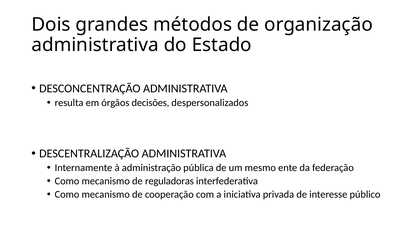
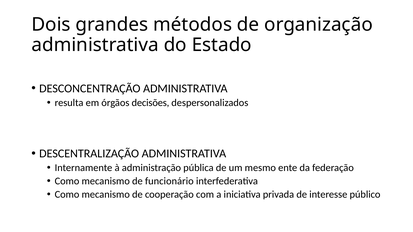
reguladoras: reguladoras -> funcionário
